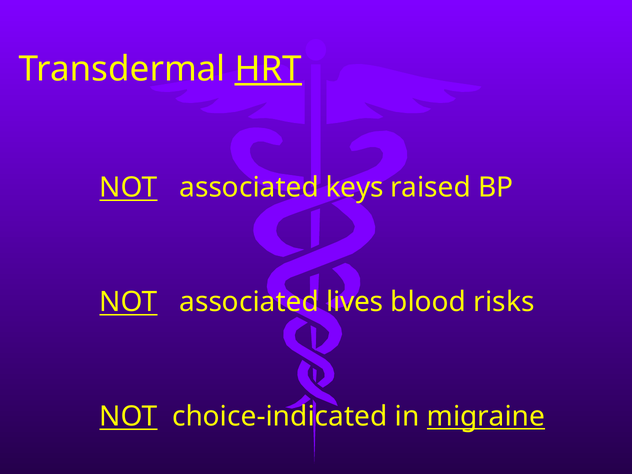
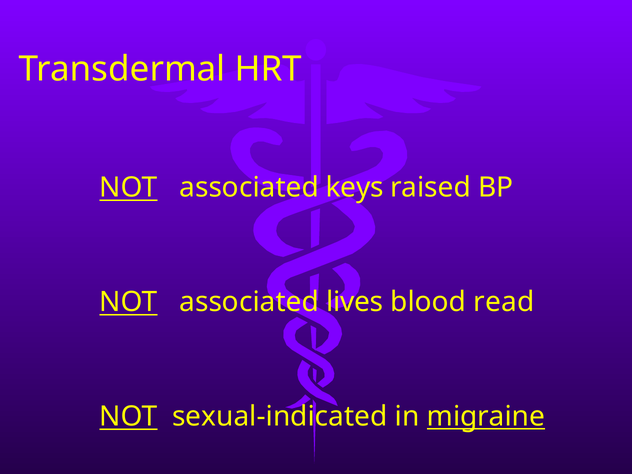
HRT underline: present -> none
risks: risks -> read
choice-indicated: choice-indicated -> sexual-indicated
